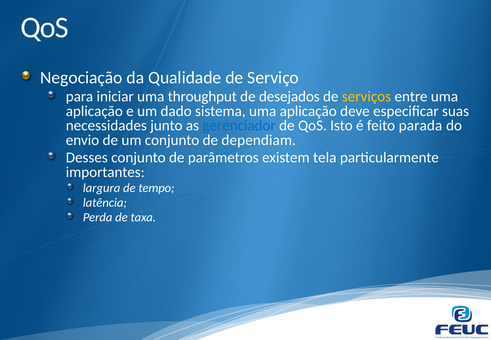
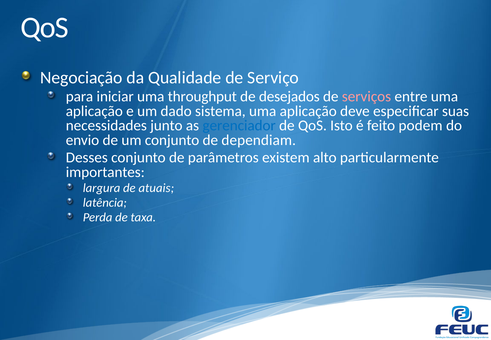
serviços colour: yellow -> pink
parada: parada -> podem
tela: tela -> alto
tempo: tempo -> atuais
